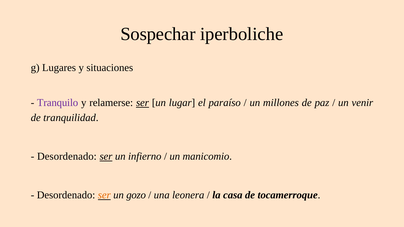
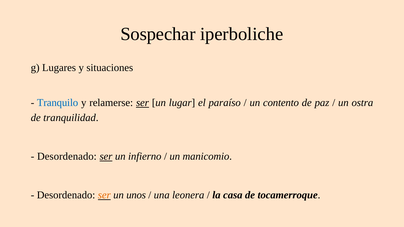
Tranquilo colour: purple -> blue
millones: millones -> contento
venir: venir -> ostra
gozo: gozo -> unos
